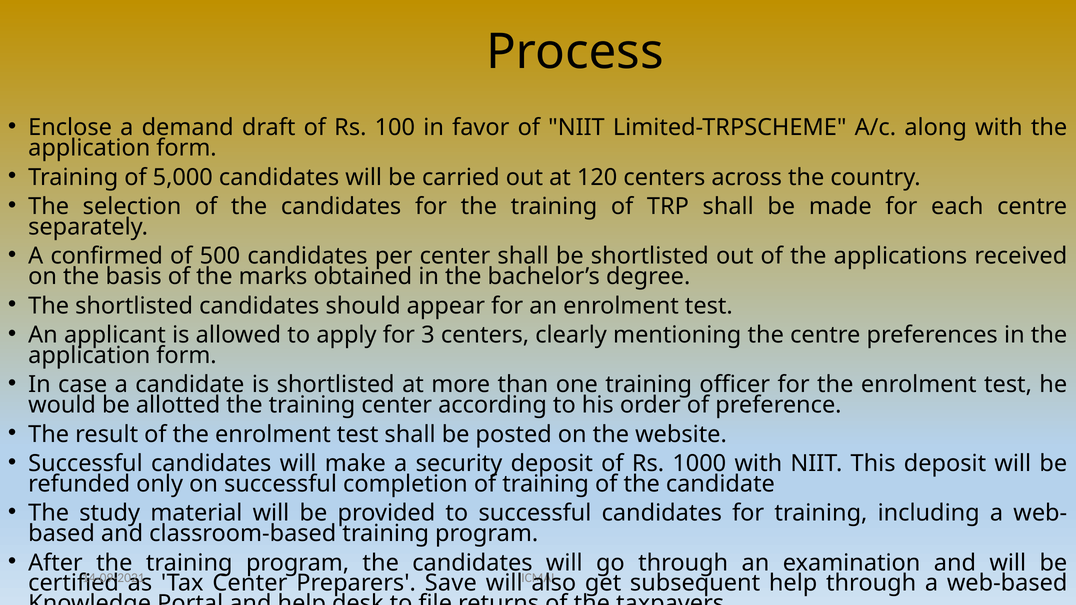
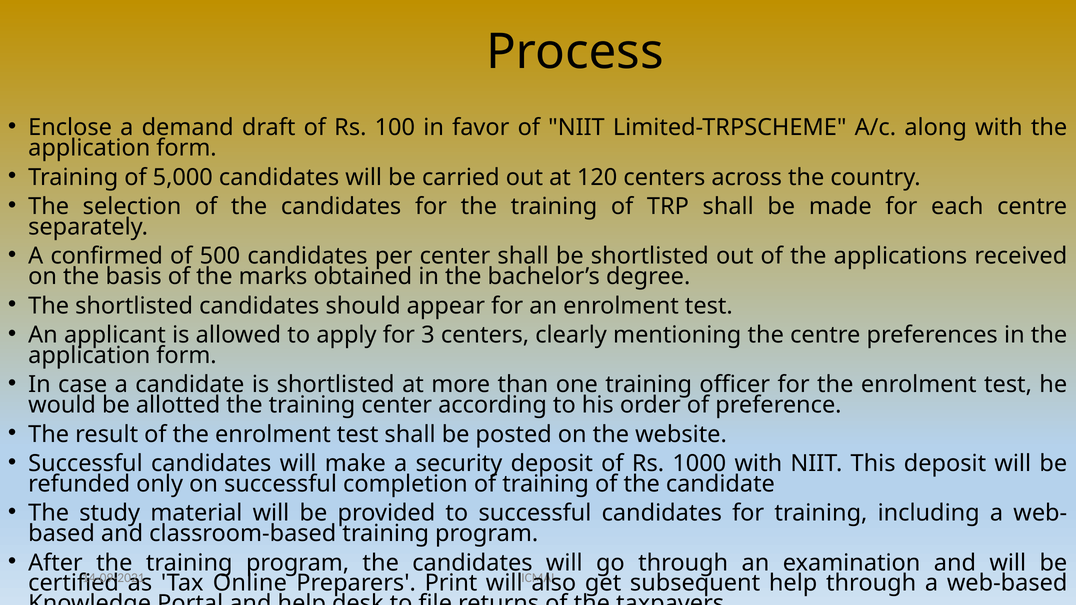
Tax Center: Center -> Online
Save: Save -> Print
